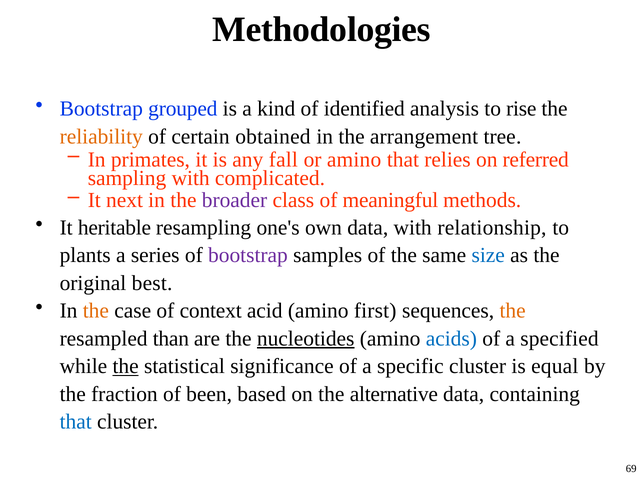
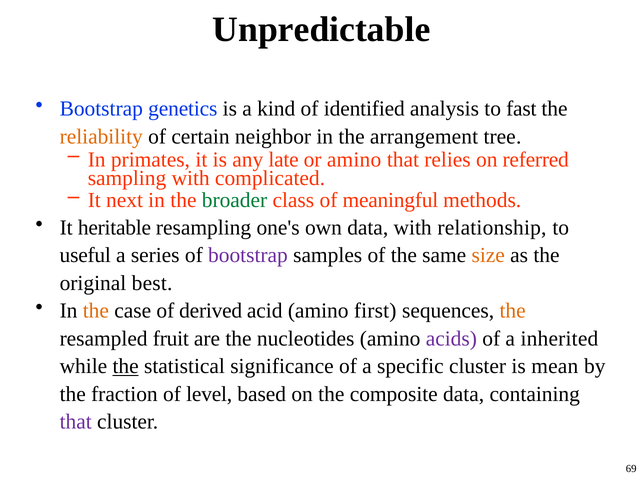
Methodologies: Methodologies -> Unpredictable
grouped: grouped -> genetics
rise: rise -> fast
obtained: obtained -> neighbor
fall: fall -> late
broader colour: purple -> green
plants: plants -> useful
size colour: blue -> orange
context: context -> derived
than: than -> fruit
nucleotides underline: present -> none
acids colour: blue -> purple
specified: specified -> inherited
equal: equal -> mean
been: been -> level
alternative: alternative -> composite
that at (76, 422) colour: blue -> purple
